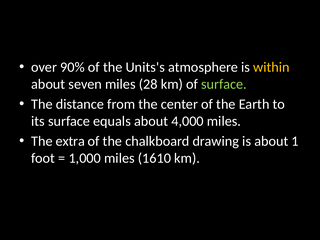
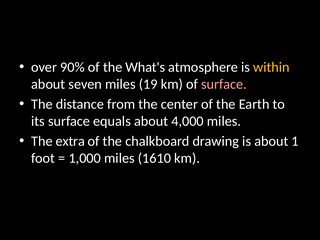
Units's: Units's -> What's
28: 28 -> 19
surface at (224, 84) colour: light green -> pink
